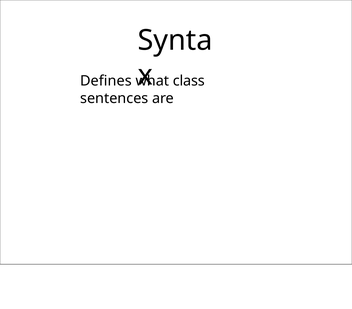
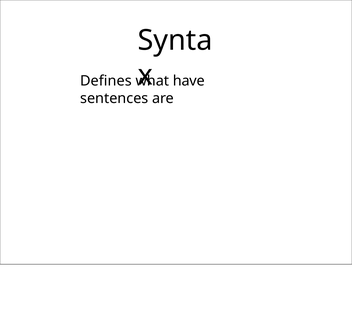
class: class -> have
